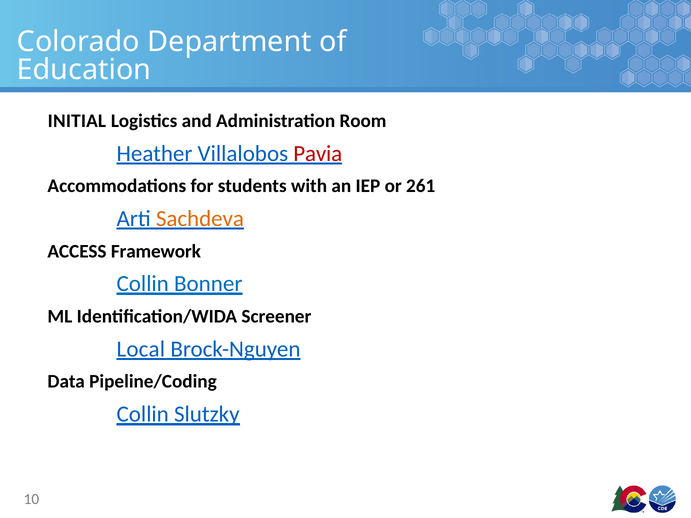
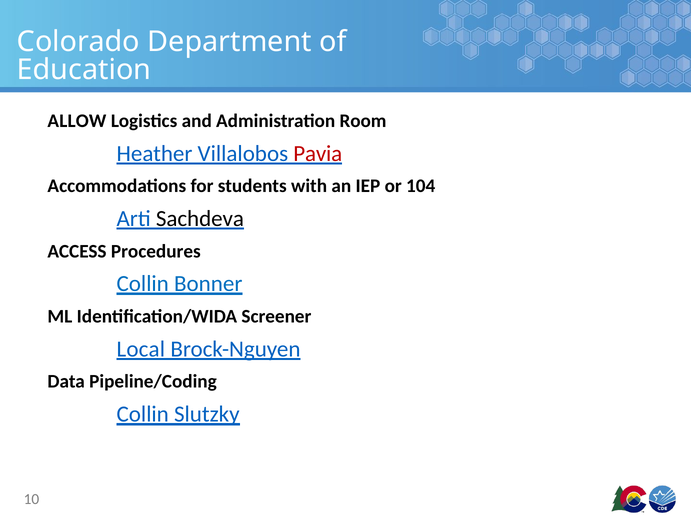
INITIAL: INITIAL -> ALLOW
261: 261 -> 104
Sachdeva colour: orange -> black
Framework: Framework -> Procedures
